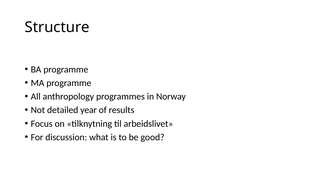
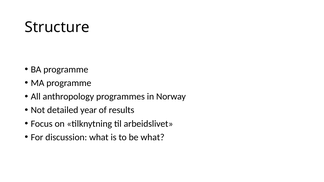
be good: good -> what
